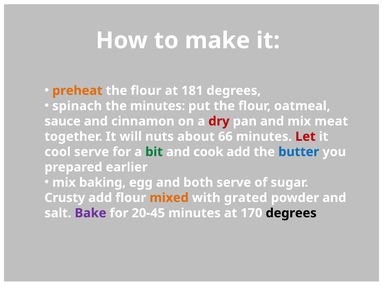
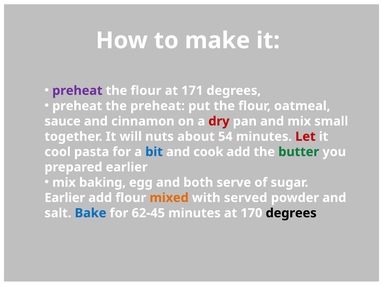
preheat at (77, 91) colour: orange -> purple
181: 181 -> 171
spinach at (77, 106): spinach -> preheat
the minutes: minutes -> preheat
meat: meat -> small
66: 66 -> 54
cool serve: serve -> pasta
bit colour: green -> blue
butter colour: blue -> green
Crusty at (65, 198): Crusty -> Earlier
grated: grated -> served
Bake colour: purple -> blue
20-45: 20-45 -> 62-45
